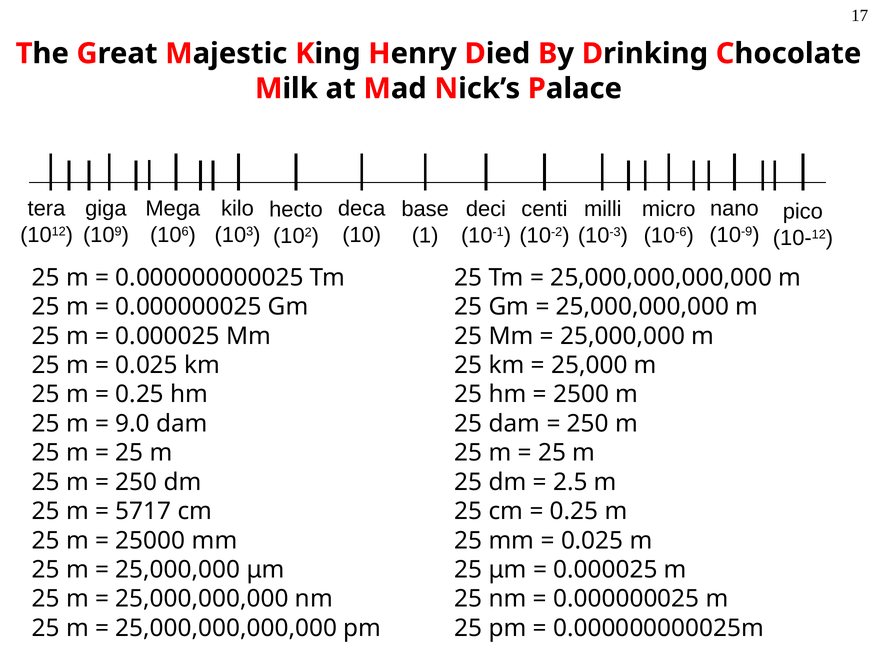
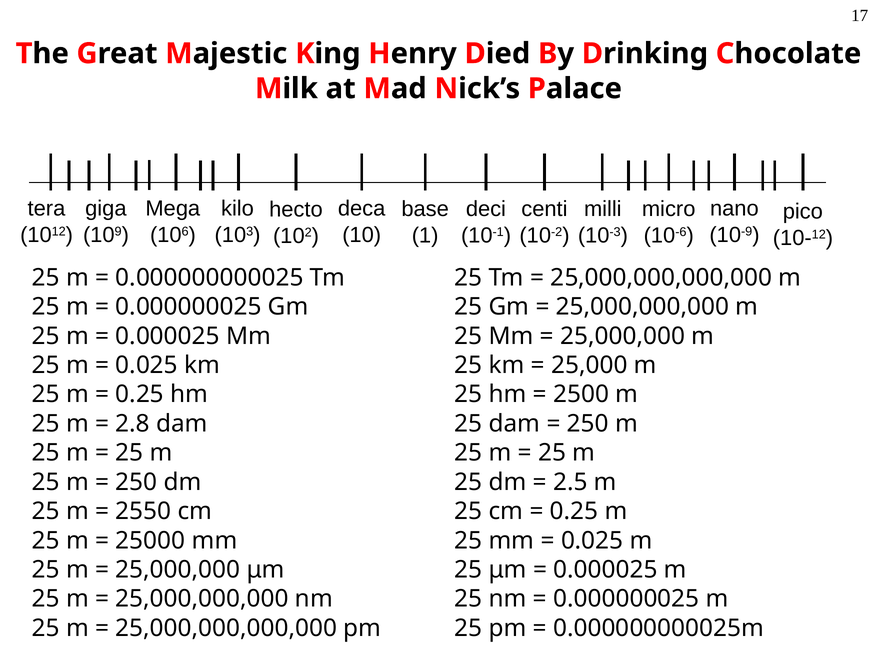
9.0: 9.0 -> 2.8
5717: 5717 -> 2550
